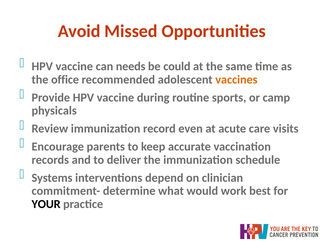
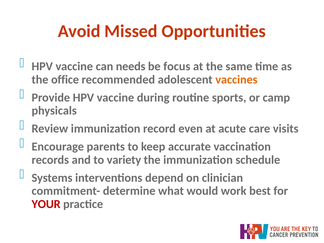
could: could -> focus
deliver: deliver -> variety
YOUR colour: black -> red
